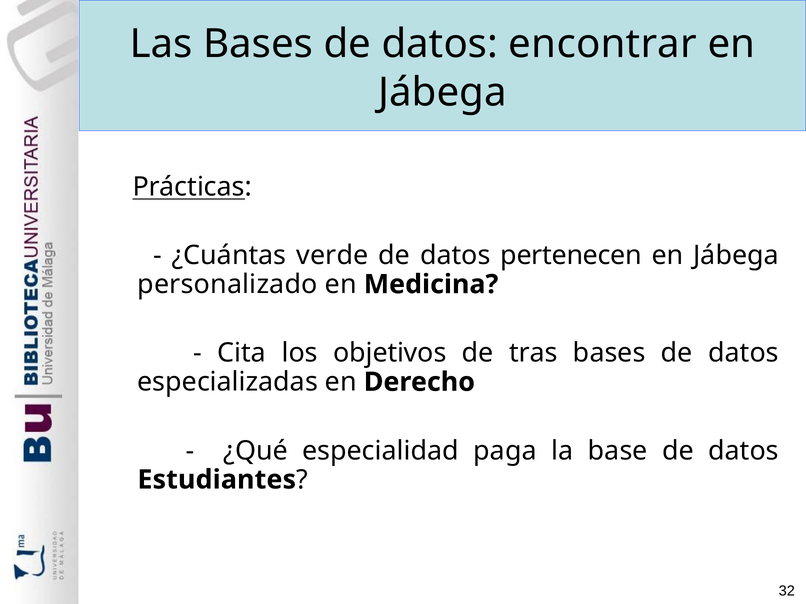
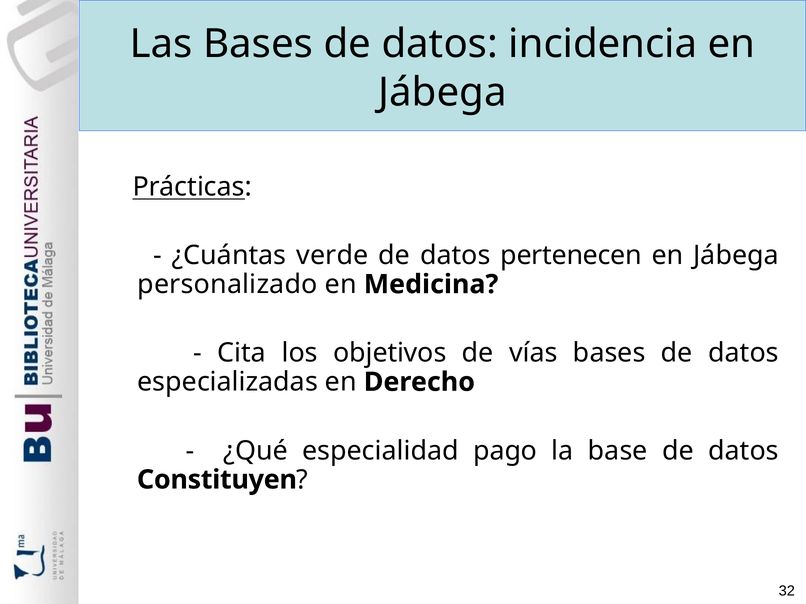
encontrar: encontrar -> incidencia
tras: tras -> vías
paga: paga -> pago
Estudiantes: Estudiantes -> Constituyen
